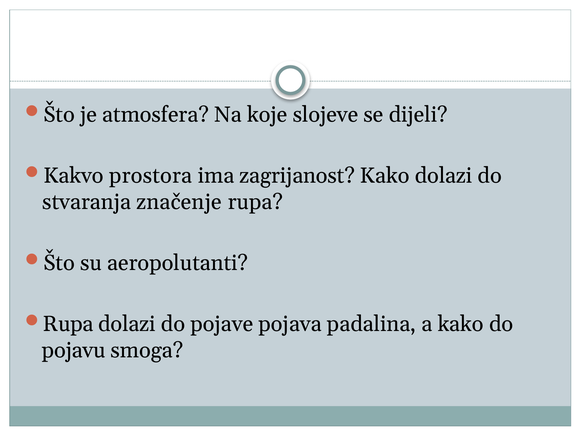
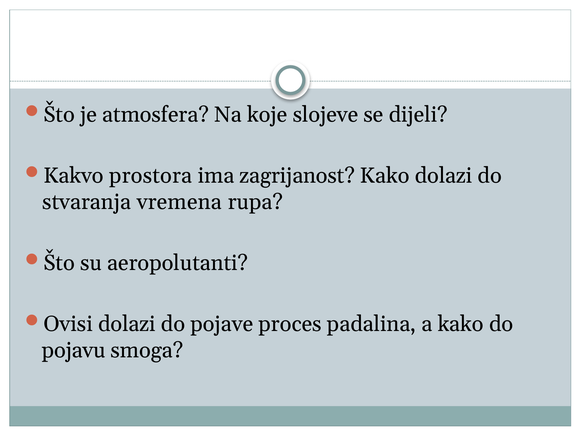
značenje: značenje -> vremena
Rupa at (68, 324): Rupa -> Ovisi
pojava: pojava -> proces
